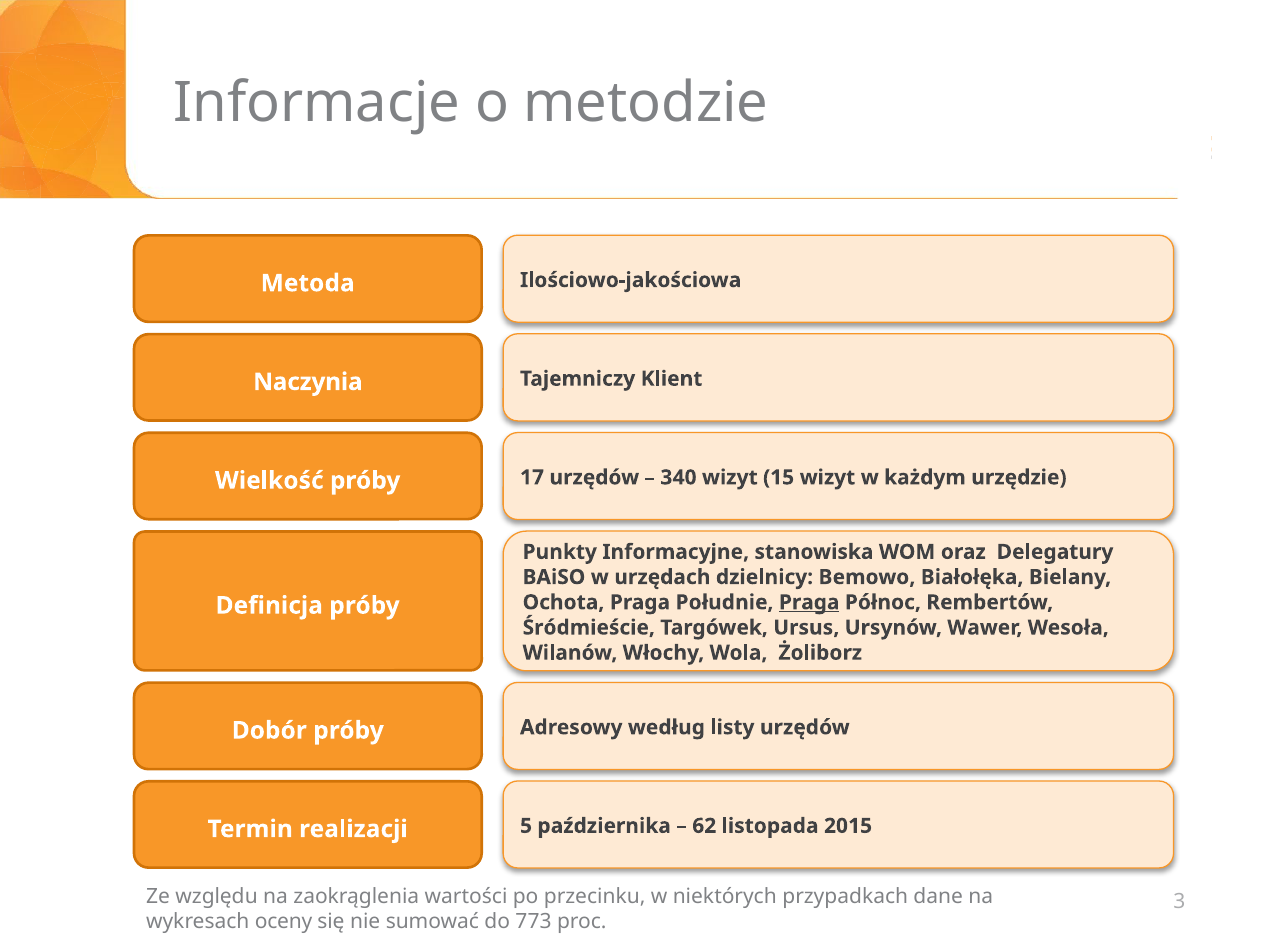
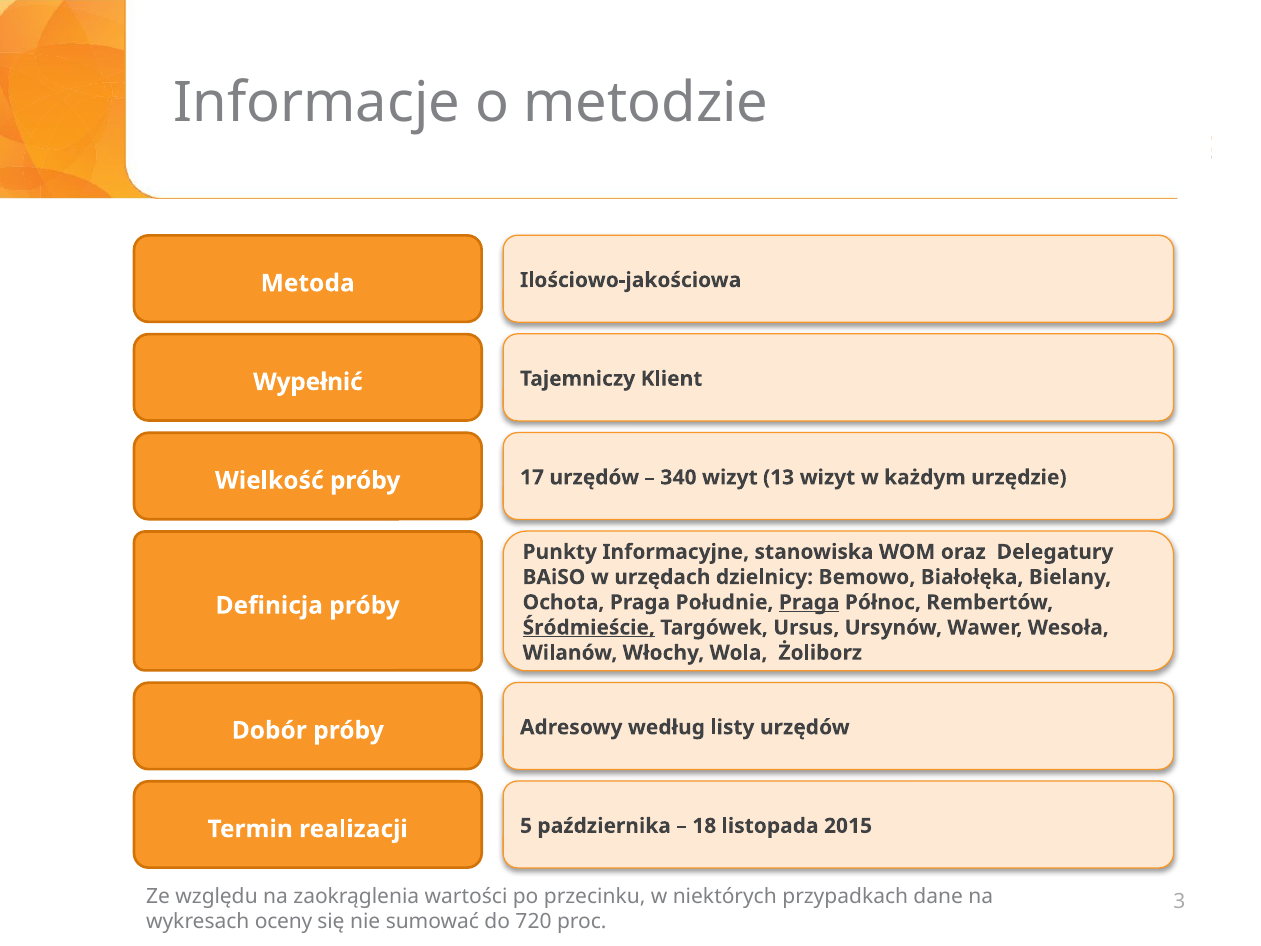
Naczynia: Naczynia -> Wypełnić
15: 15 -> 13
Śródmieście underline: none -> present
62: 62 -> 18
773: 773 -> 720
